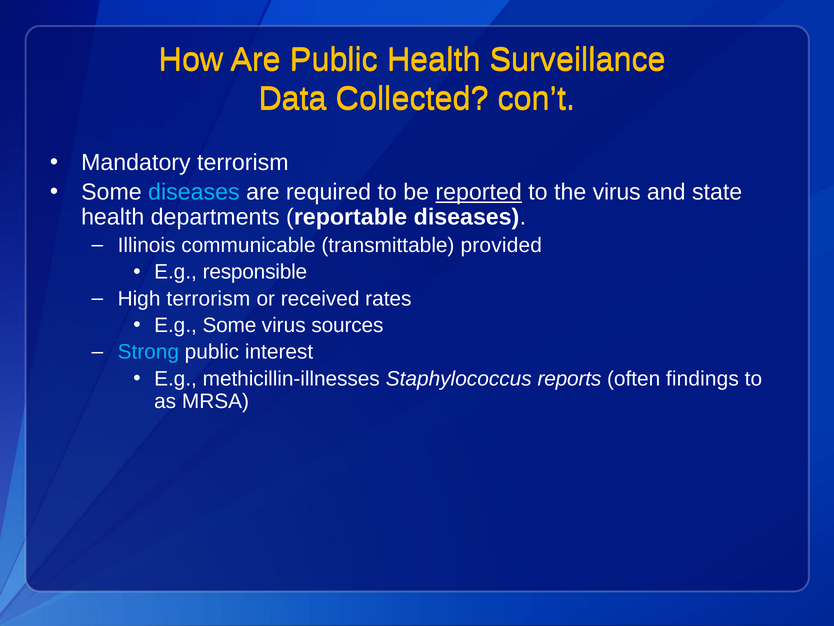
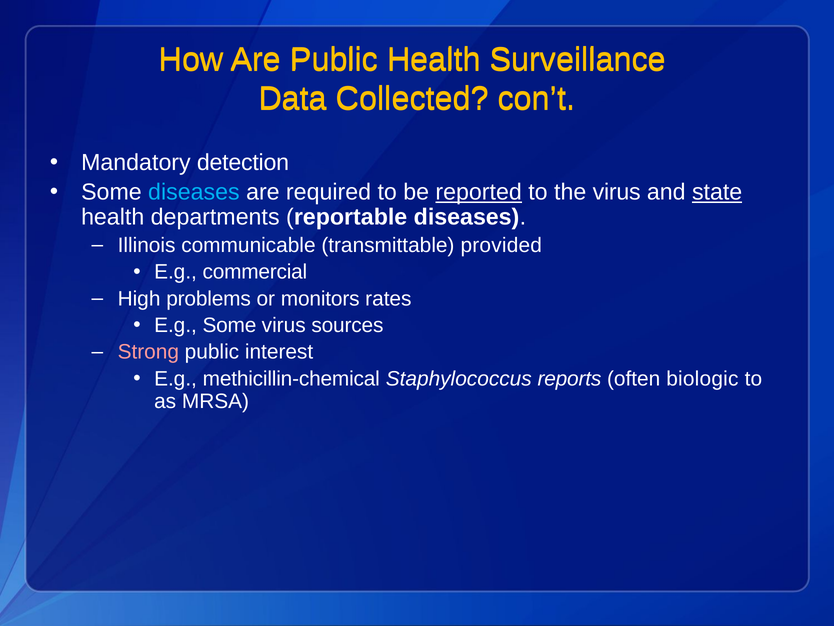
Mandatory terrorism: terrorism -> detection
state underline: none -> present
responsible: responsible -> commercial
High terrorism: terrorism -> problems
received: received -> monitors
Strong colour: light blue -> pink
methicillin-illnesses: methicillin-illnesses -> methicillin-chemical
findings: findings -> biologic
